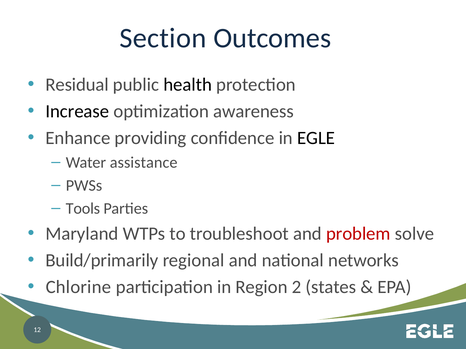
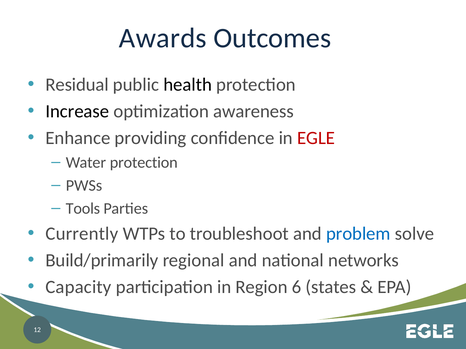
Section: Section -> Awards
EGLE colour: black -> red
Water assistance: assistance -> protection
Maryland: Maryland -> Currently
problem colour: red -> blue
Chlorine: Chlorine -> Capacity
2: 2 -> 6
